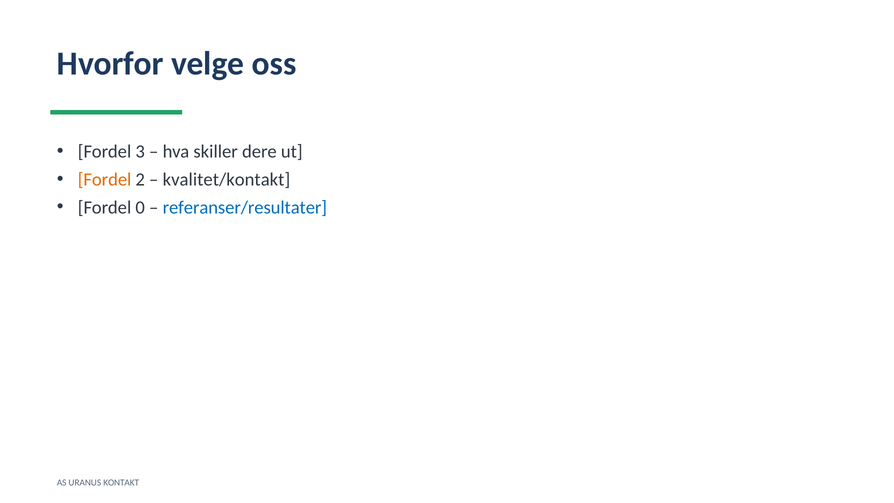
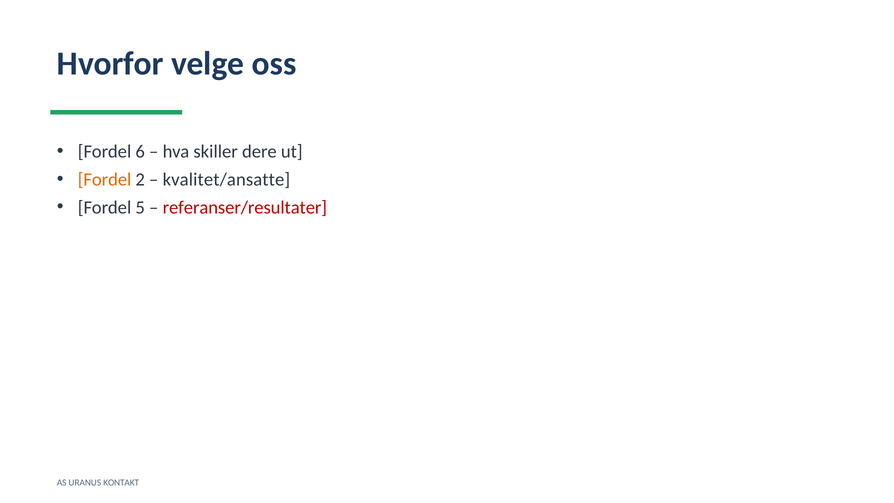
3: 3 -> 6
kvalitet/kontakt: kvalitet/kontakt -> kvalitet/ansatte
0: 0 -> 5
referanser/resultater colour: blue -> red
